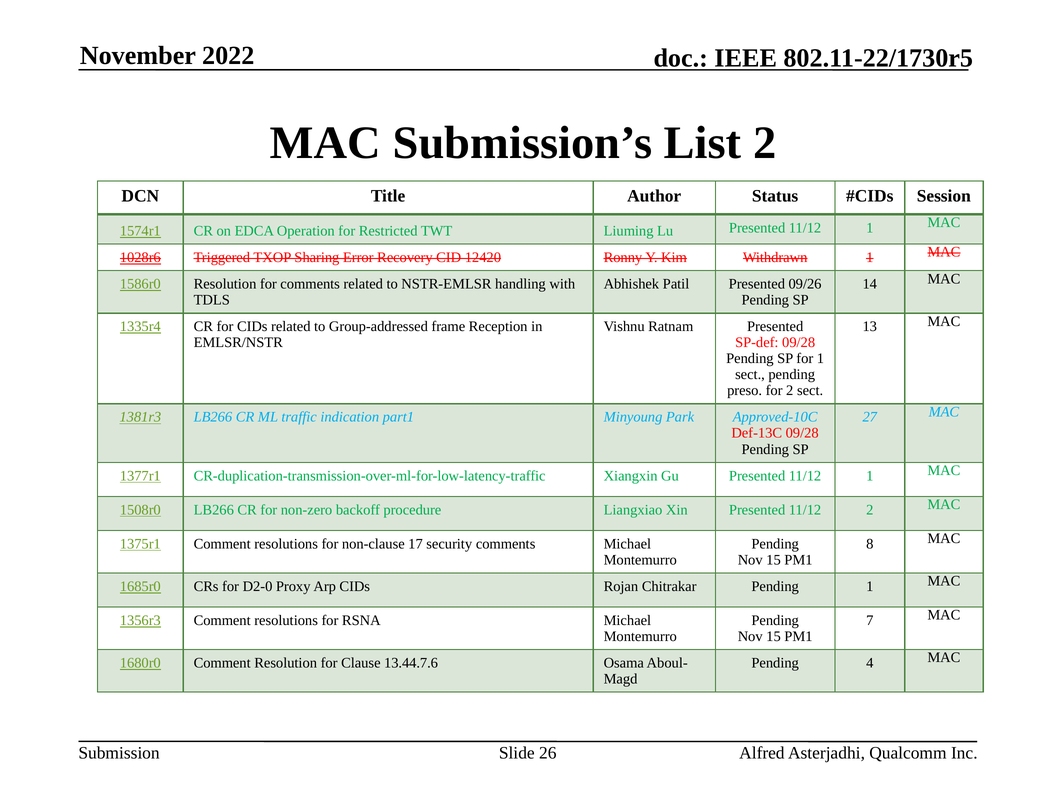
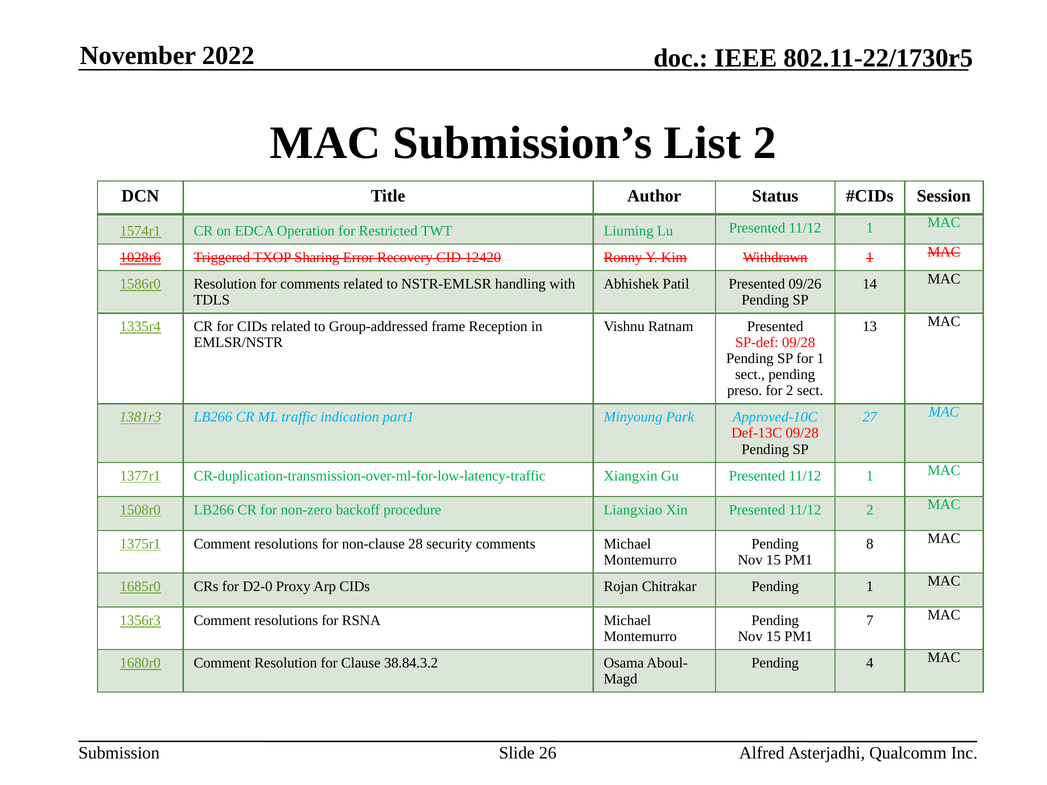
17: 17 -> 28
13.44.7.6: 13.44.7.6 -> 38.84.3.2
